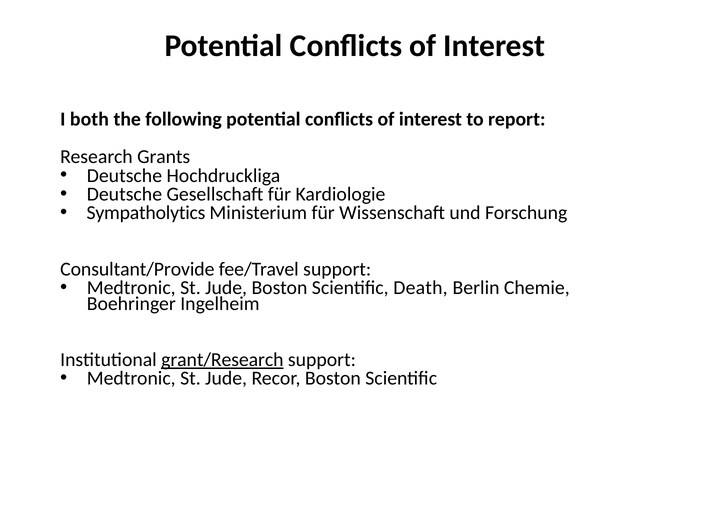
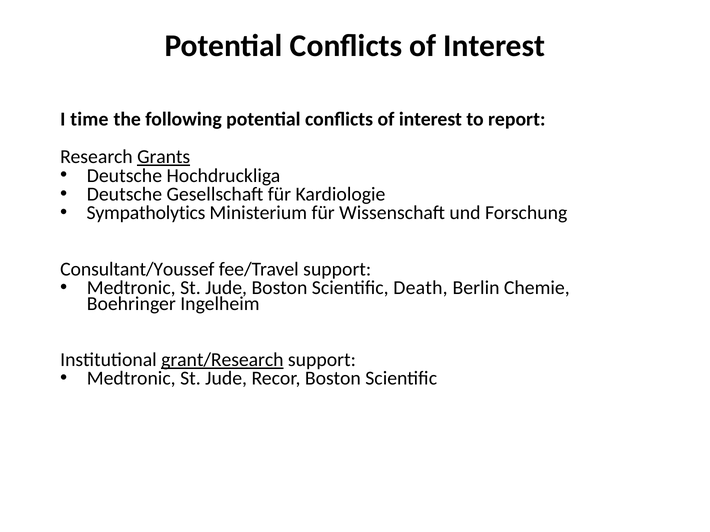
both: both -> time
Grants underline: none -> present
Consultant/Provide: Consultant/Provide -> Consultant/Youssef
